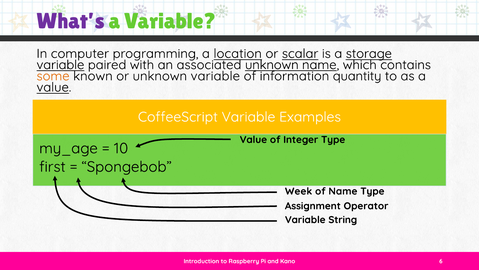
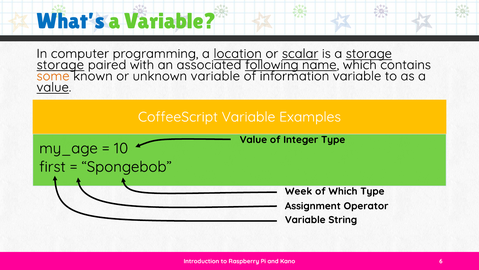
What’s colour: purple -> blue
variable at (60, 65): variable -> storage
associated unknown: unknown -> following
information quantity: quantity -> variable
of Name: Name -> Which
